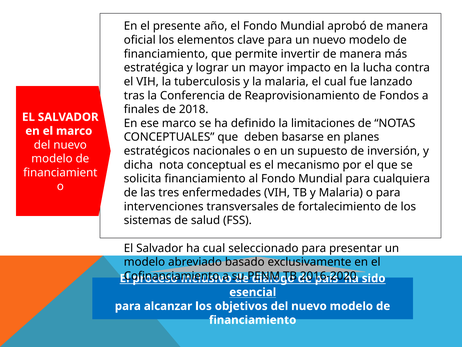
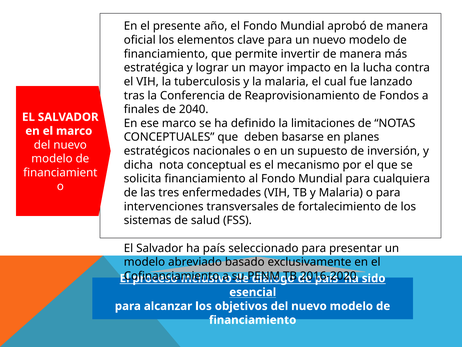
2018: 2018 -> 2040
ha cual: cual -> país
